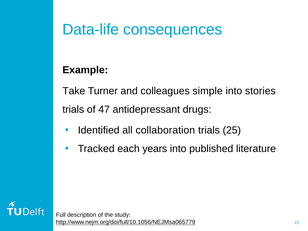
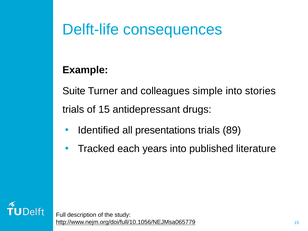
Data-life: Data-life -> Delft-life
Take: Take -> Suite
of 47: 47 -> 15
collaboration: collaboration -> presentations
25: 25 -> 89
